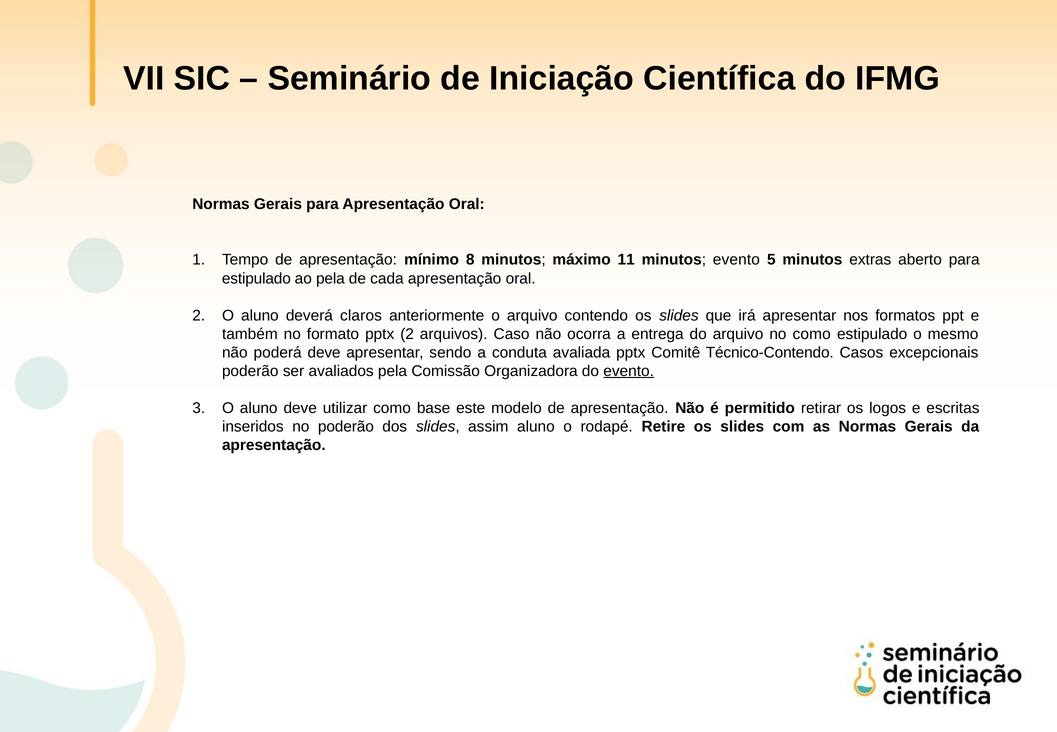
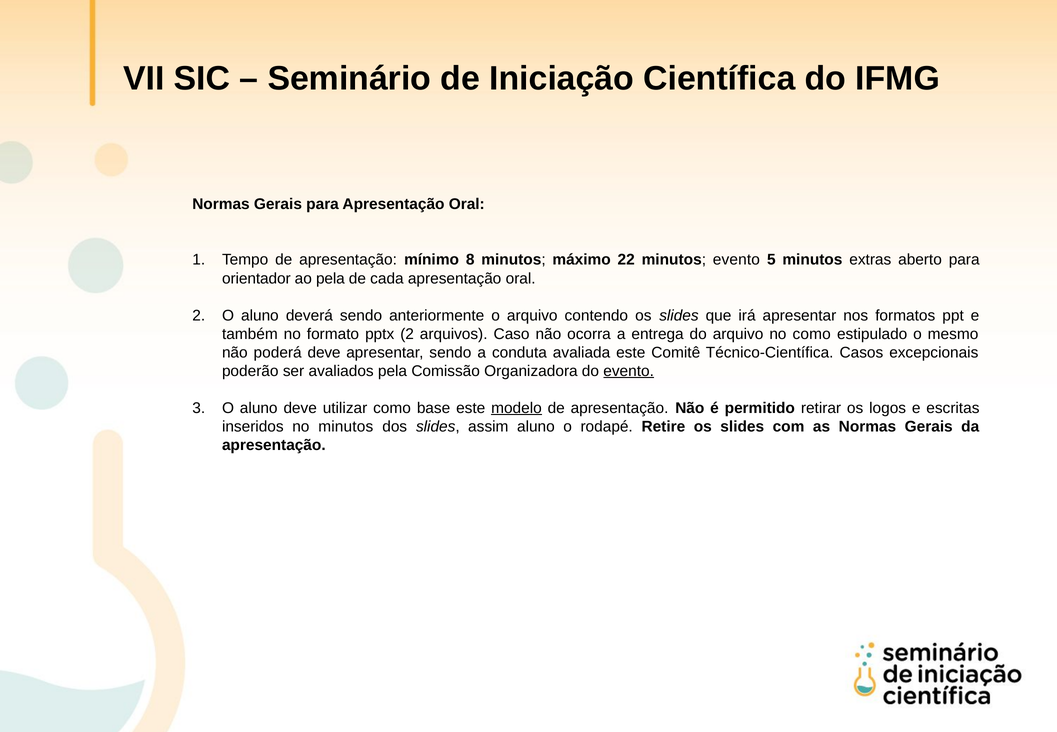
11: 11 -> 22
estipulado at (256, 278): estipulado -> orientador
deverá claros: claros -> sendo
avaliada pptx: pptx -> este
Técnico-Contendo: Técnico-Contendo -> Técnico-Científica
modelo underline: none -> present
no poderão: poderão -> minutos
